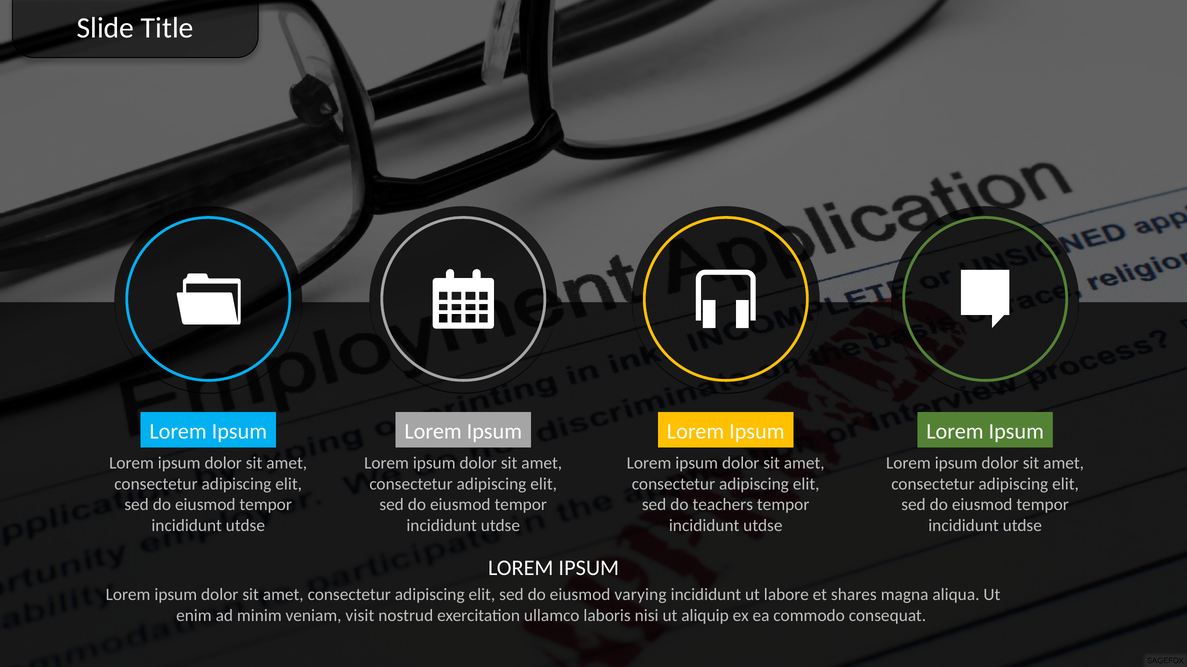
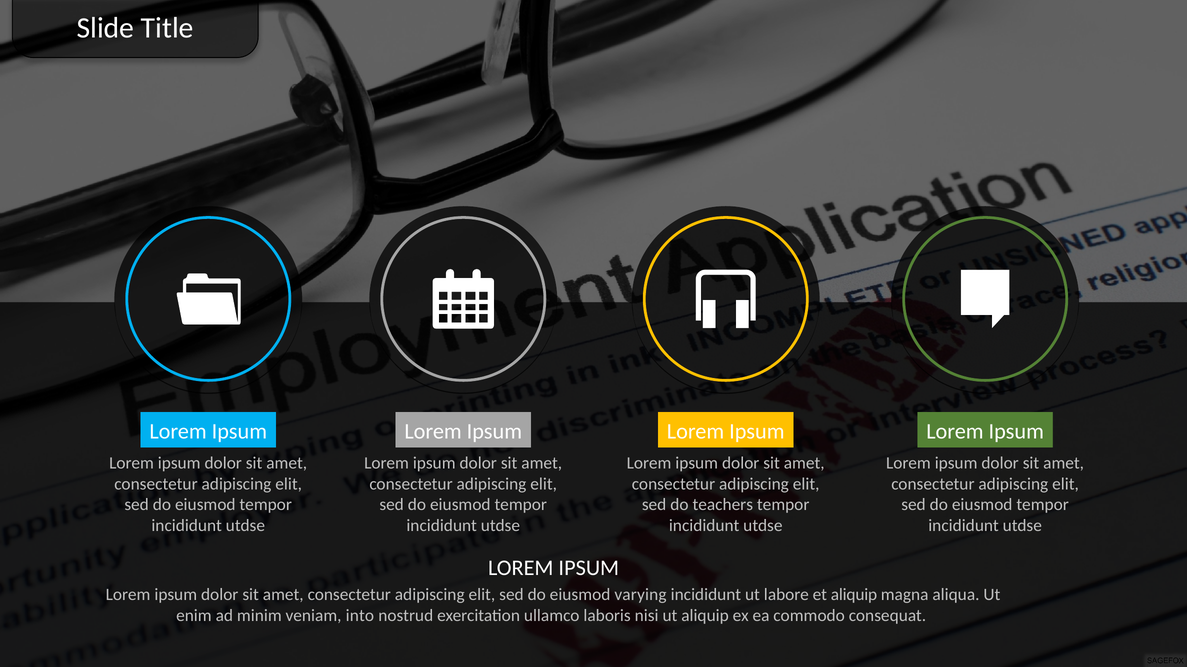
et shares: shares -> aliquip
visit: visit -> into
